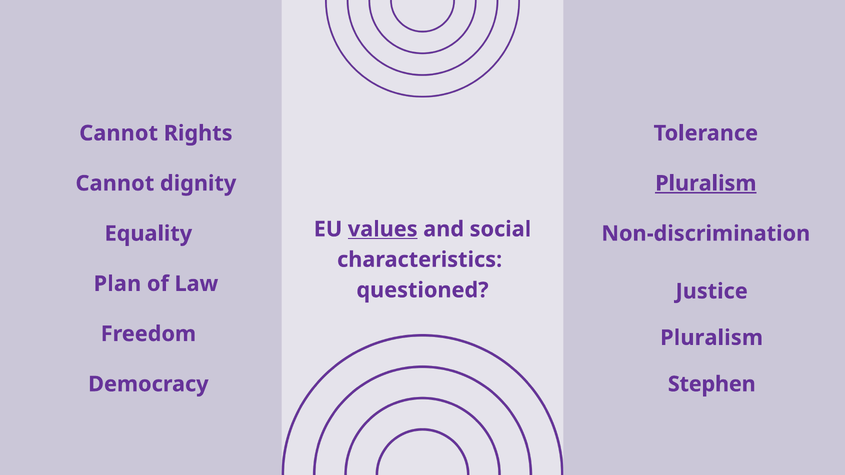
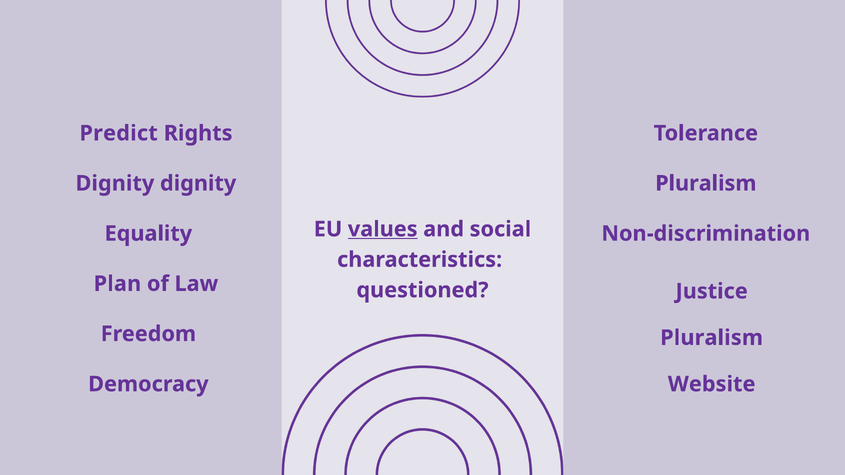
Cannot at (119, 133): Cannot -> Predict
Cannot at (115, 184): Cannot -> Dignity
Pluralism at (706, 184) underline: present -> none
Stephen: Stephen -> Website
